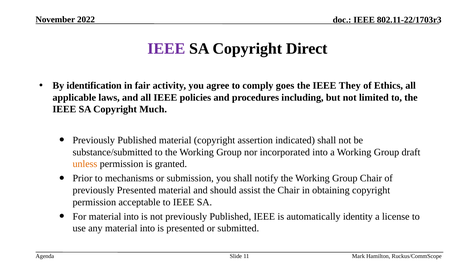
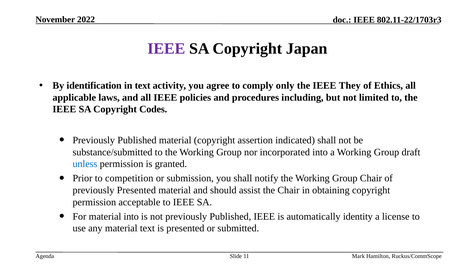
Direct: Direct -> Japan
in fair: fair -> text
goes: goes -> only
Much: Much -> Codes
unless colour: orange -> blue
mechanisms: mechanisms -> competition
any material into: into -> text
